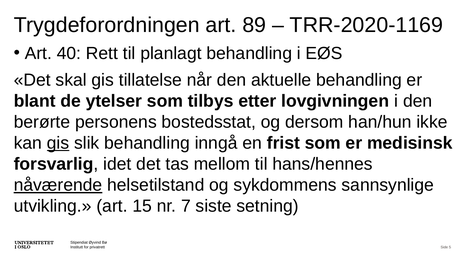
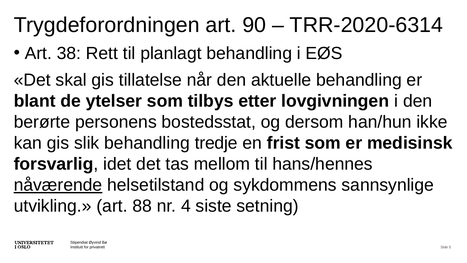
89: 89 -> 90
TRR-2020-1169: TRR-2020-1169 -> TRR-2020-6314
40: 40 -> 38
gis at (58, 143) underline: present -> none
inngå: inngå -> tredje
15: 15 -> 88
7: 7 -> 4
